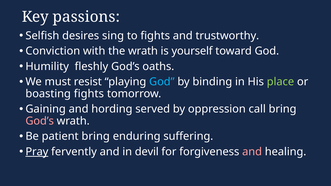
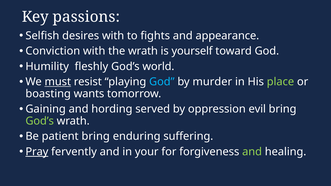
desires sing: sing -> with
trustworthy: trustworthy -> appearance
oaths: oaths -> world
must underline: none -> present
binding: binding -> murder
boasting fights: fights -> wants
call: call -> evil
God’s at (40, 121) colour: pink -> light green
devil: devil -> your
and at (252, 152) colour: pink -> light green
